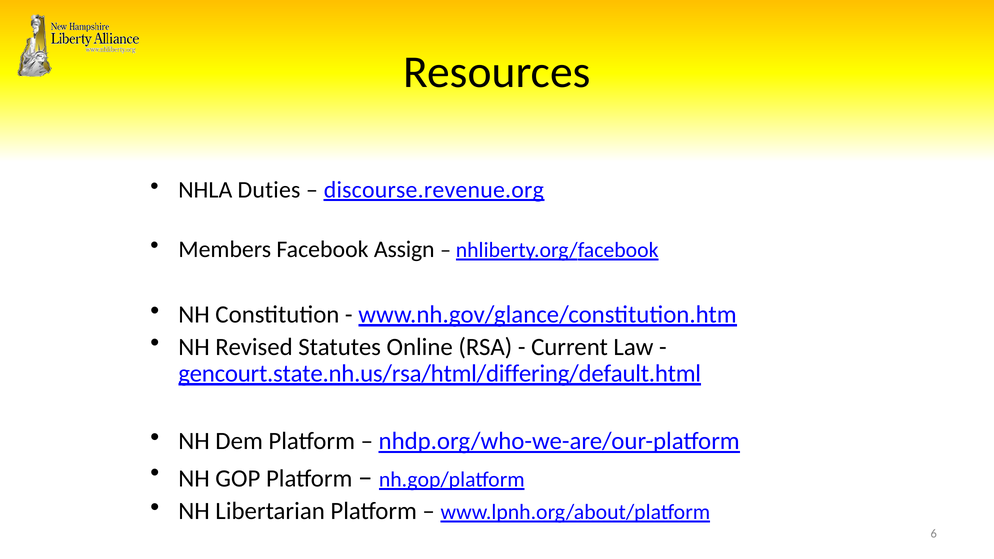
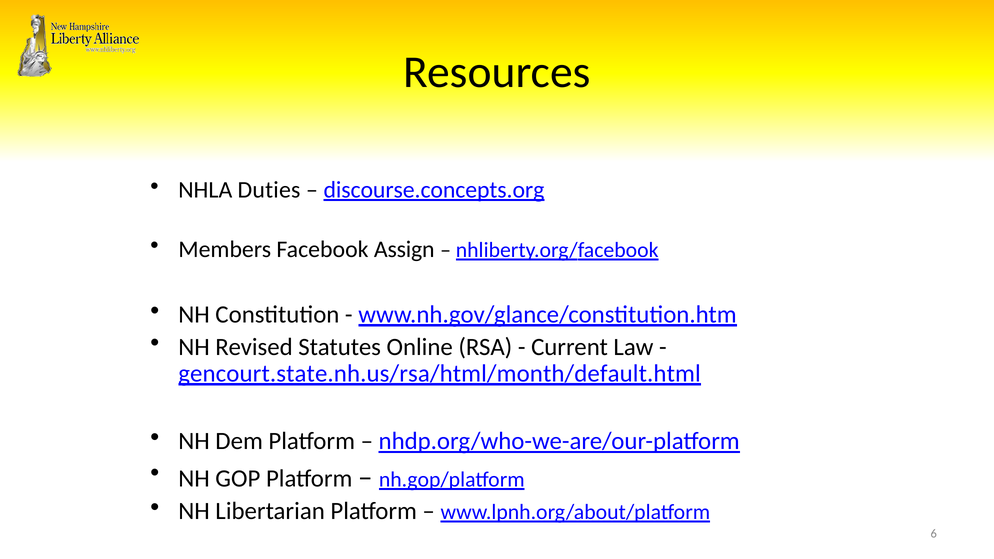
discourse.revenue.org: discourse.revenue.org -> discourse.concepts.org
gencourt.state.nh.us/rsa/html/differing/default.html: gencourt.state.nh.us/rsa/html/differing/default.html -> gencourt.state.nh.us/rsa/html/month/default.html
